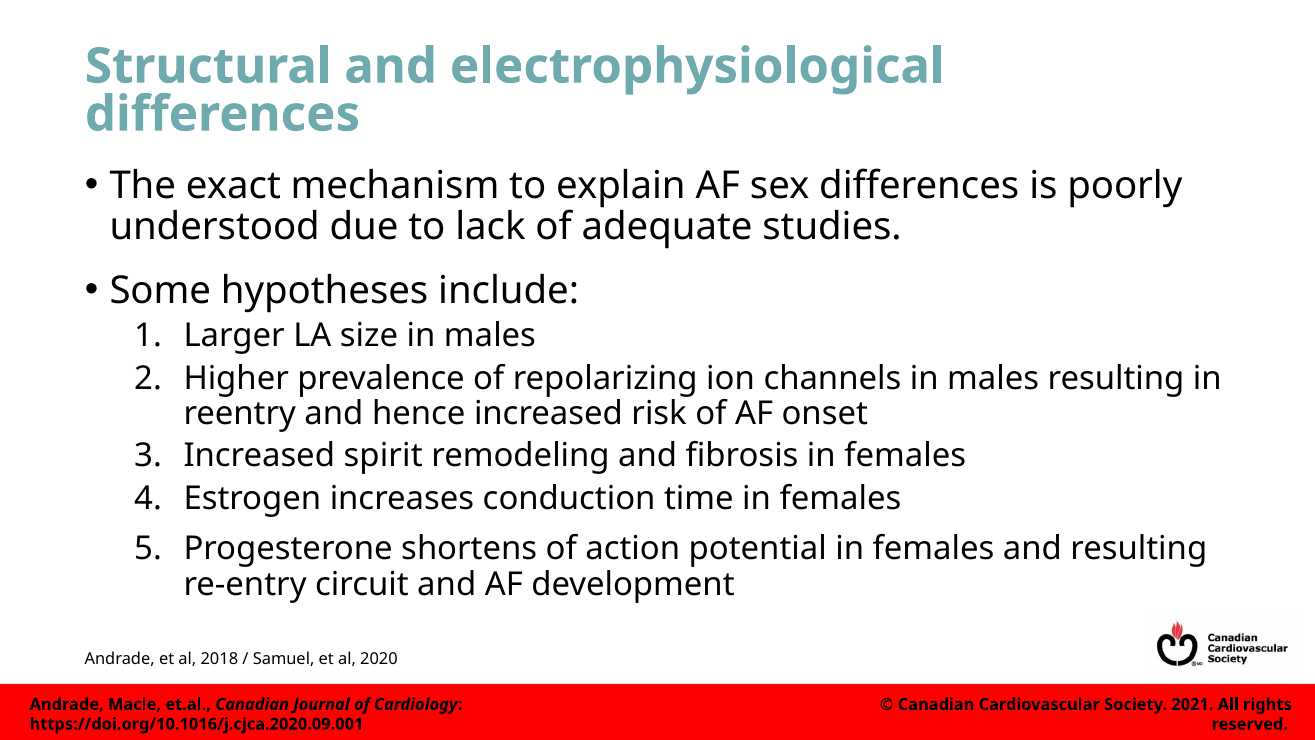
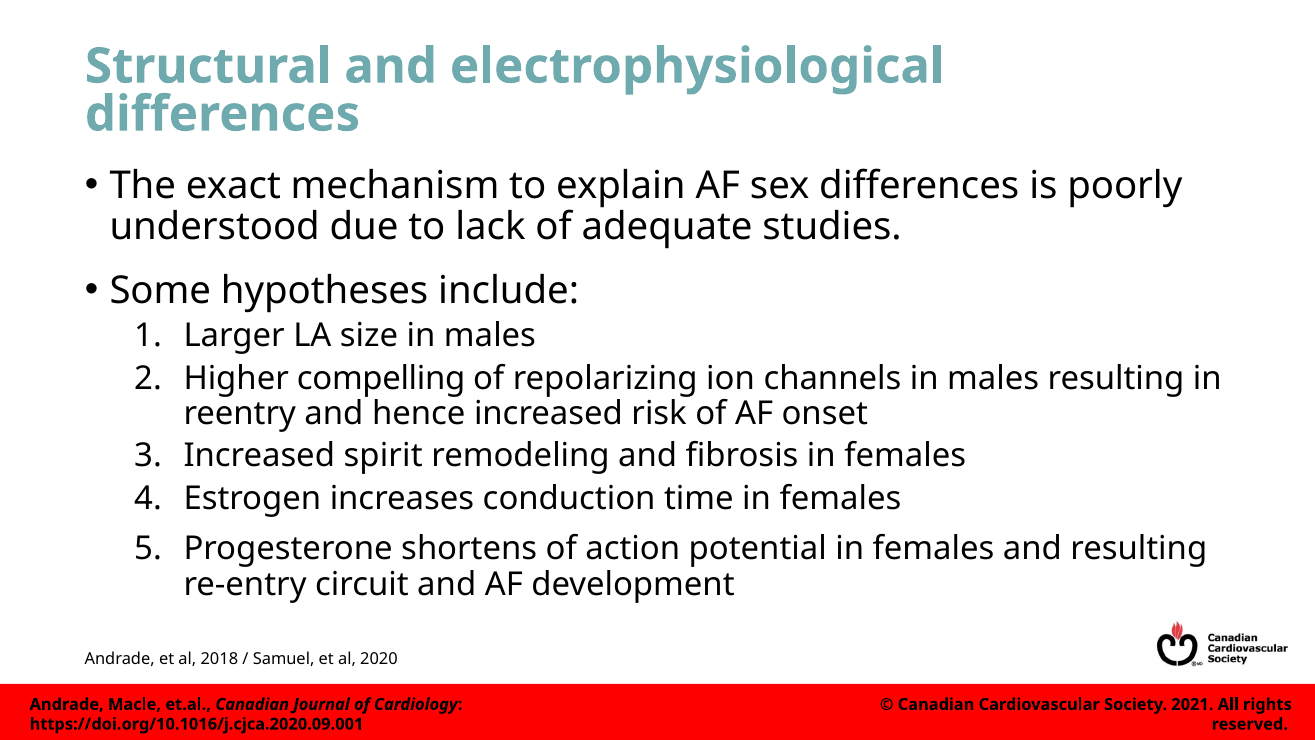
prevalence: prevalence -> compelling
